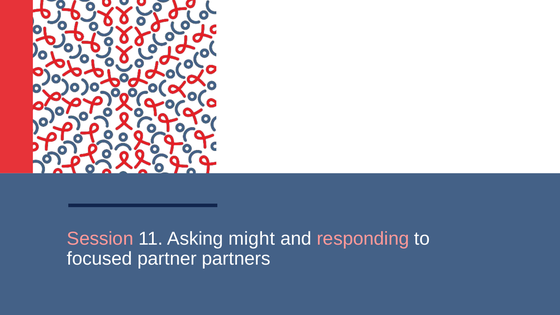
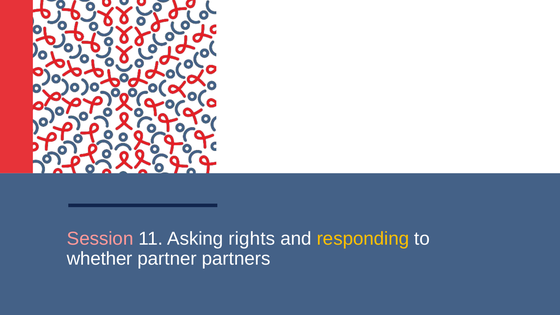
might: might -> rights
responding colour: pink -> yellow
focused: focused -> whether
